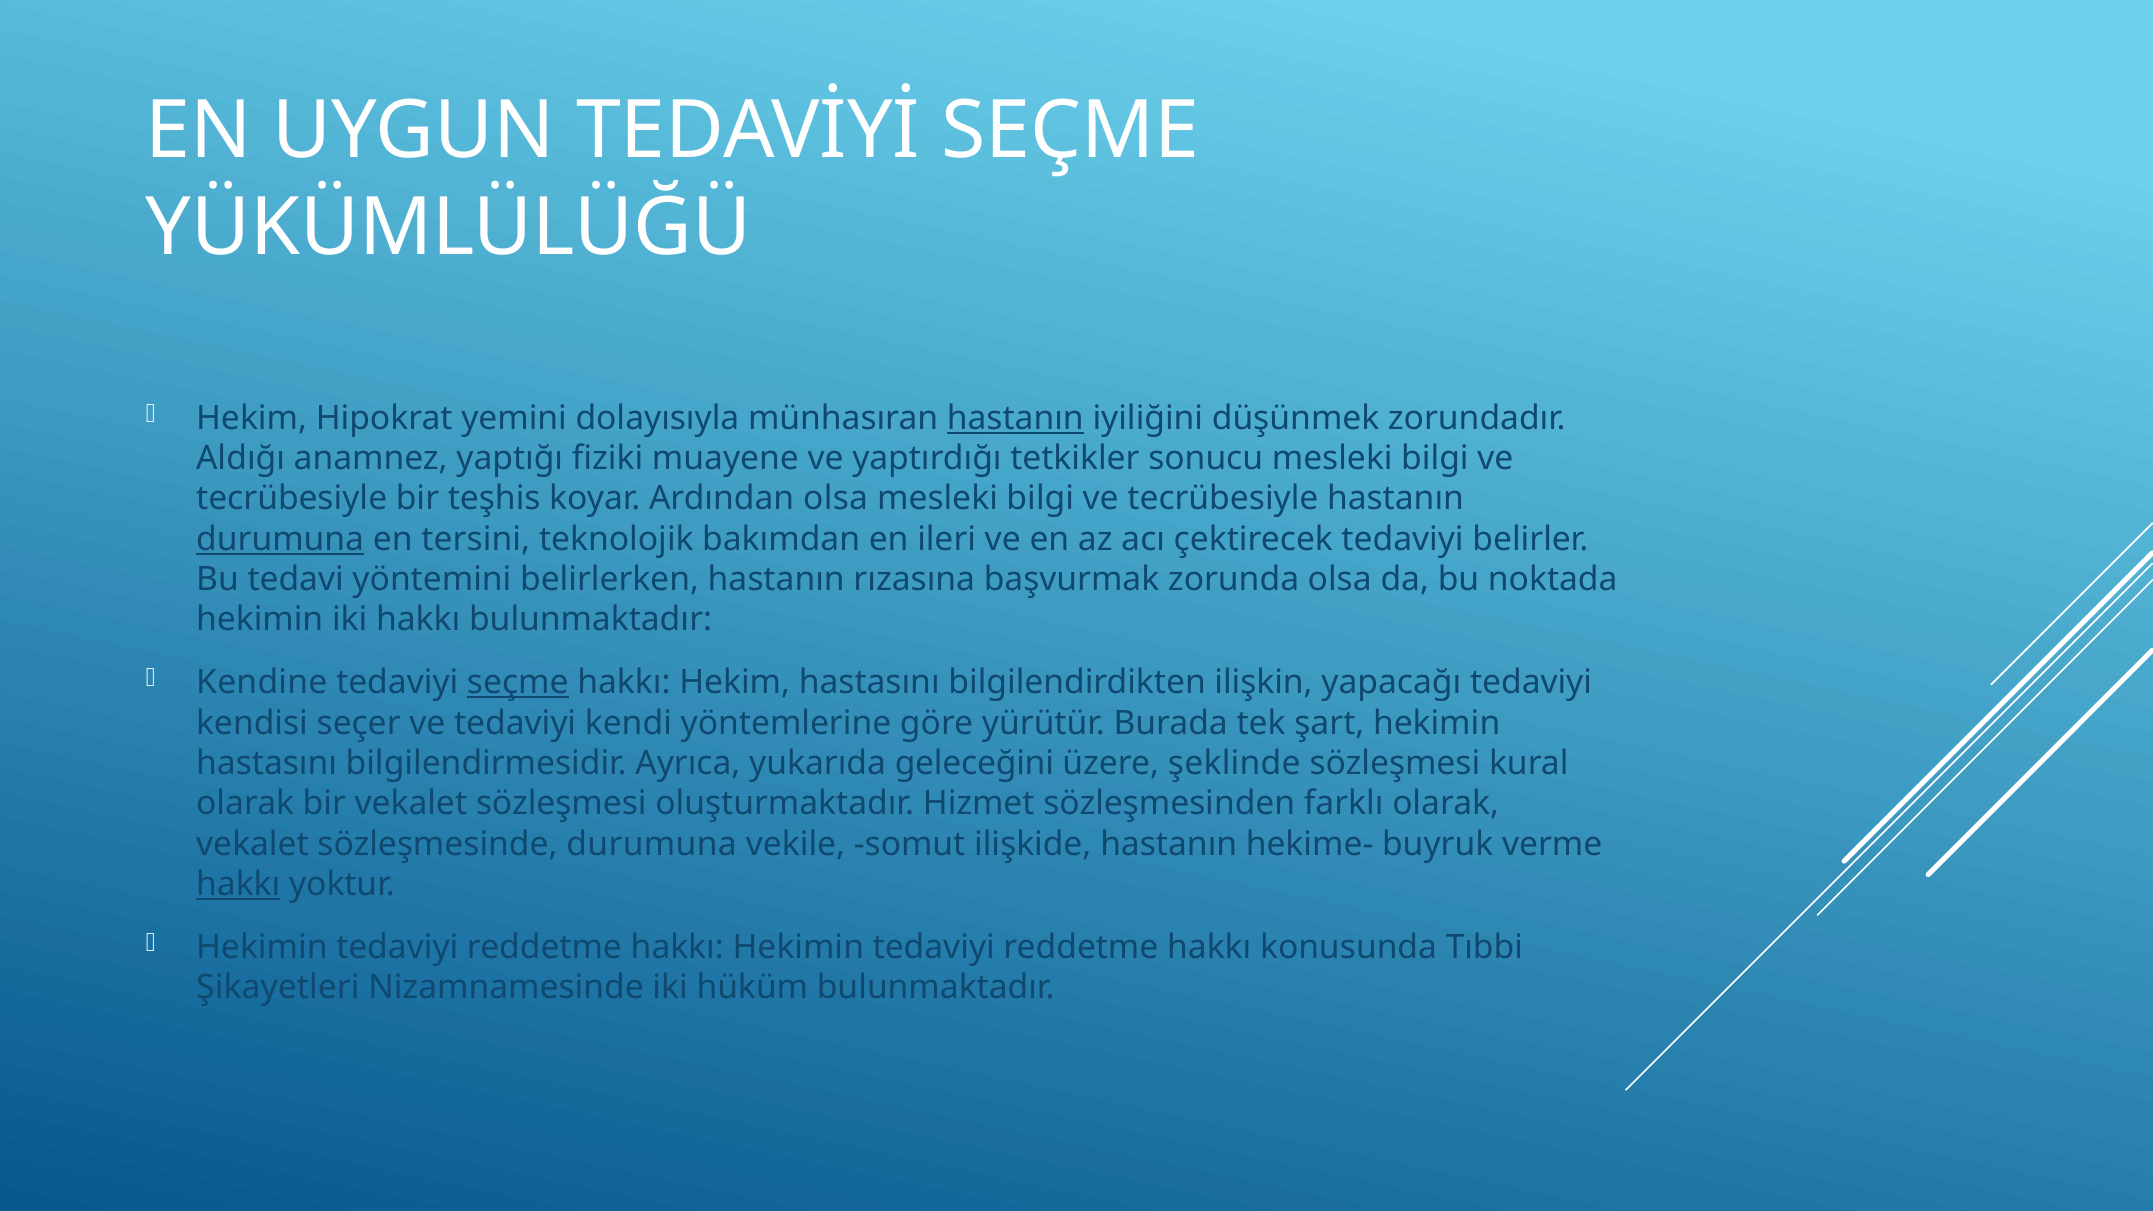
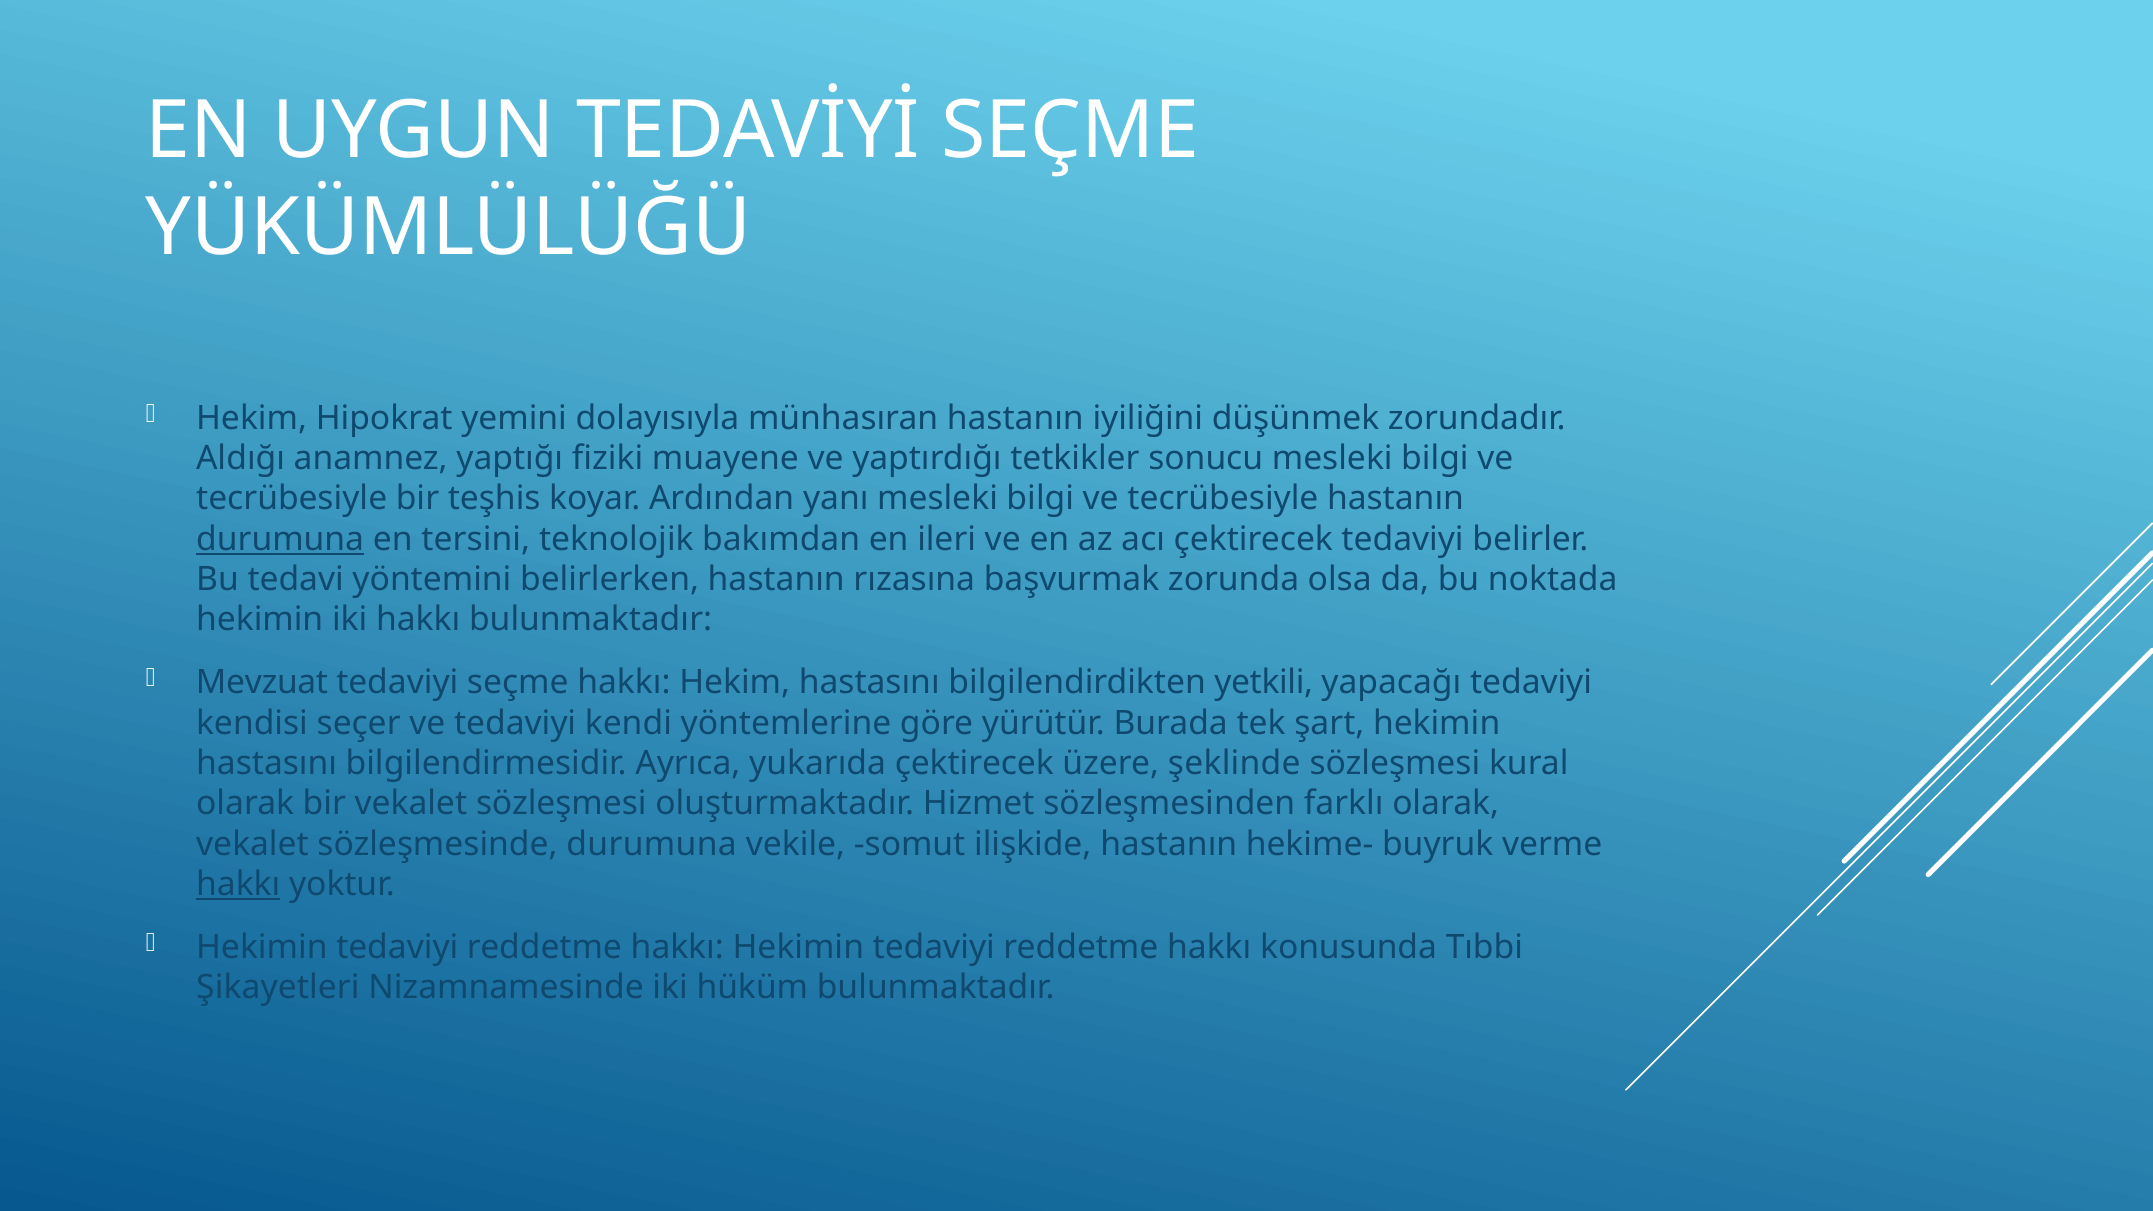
hastanın at (1015, 418) underline: present -> none
Ardından olsa: olsa -> yanı
Kendine: Kendine -> Mevzuat
seçme at (518, 683) underline: present -> none
ilişkin: ilişkin -> yetkili
yukarıda geleceğini: geleceğini -> çektirecek
